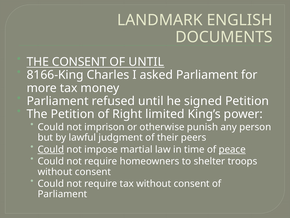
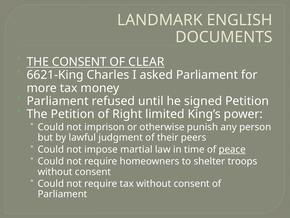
OF UNTIL: UNTIL -> CLEAR
8166-King: 8166-King -> 6621-King
Could at (51, 149) underline: present -> none
